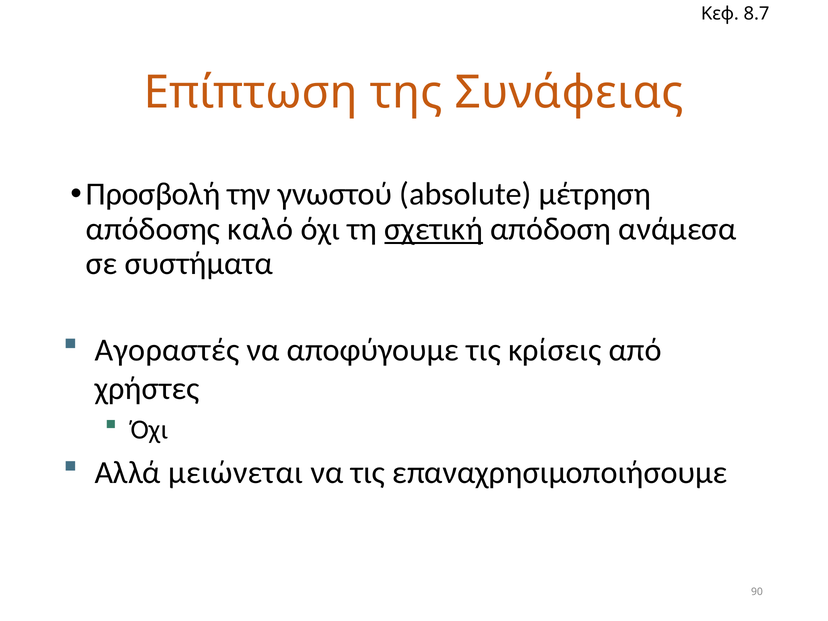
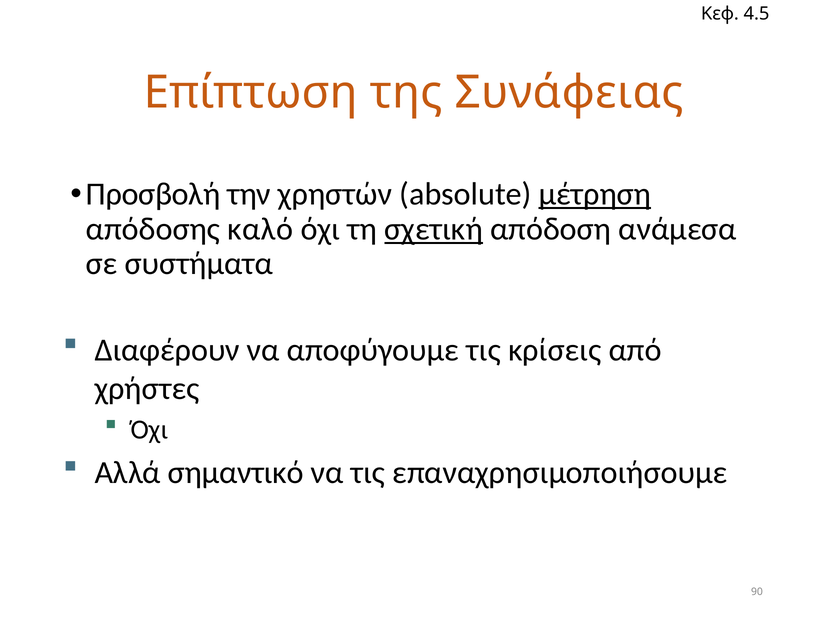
8.7: 8.7 -> 4.5
γνωστού: γνωστού -> χρηστών
μέτρηση underline: none -> present
Αγοραστές: Αγοραστές -> Διαφέρουν
μειώνεται: μειώνεται -> σημαντικό
